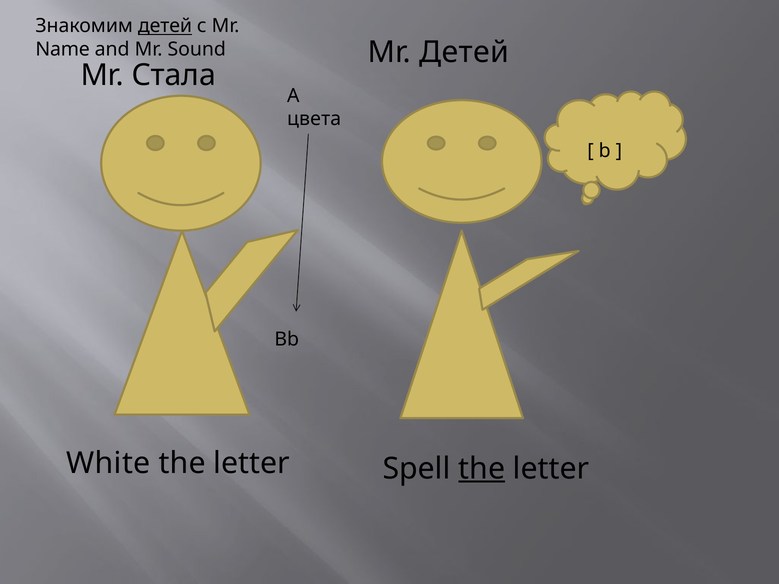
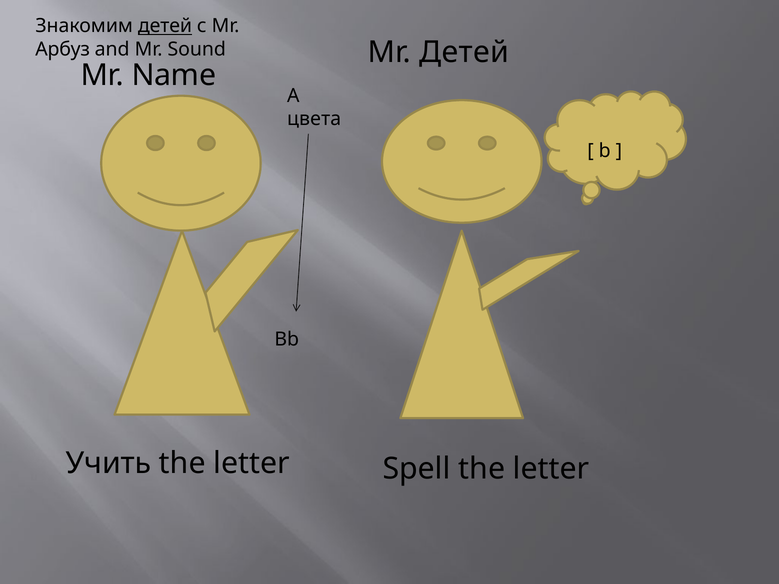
Name: Name -> Арбуз
Стала: Стала -> Name
White: White -> Учить
the at (482, 469) underline: present -> none
